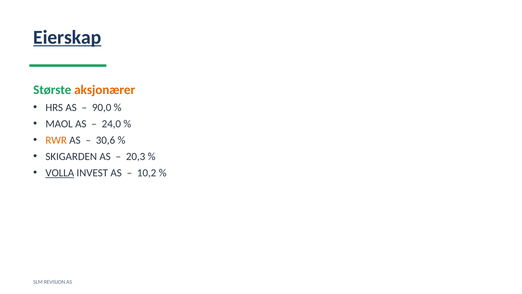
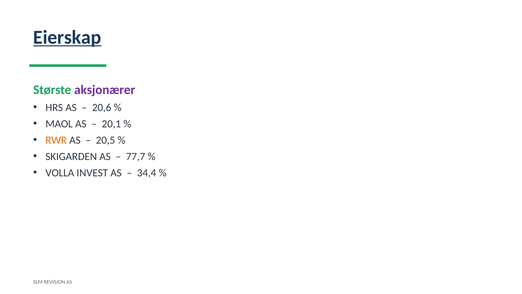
aksjonærer colour: orange -> purple
90,0: 90,0 -> 20,6
24,0: 24,0 -> 20,1
30,6: 30,6 -> 20,5
20,3: 20,3 -> 77,7
VOLLA underline: present -> none
10,2: 10,2 -> 34,4
